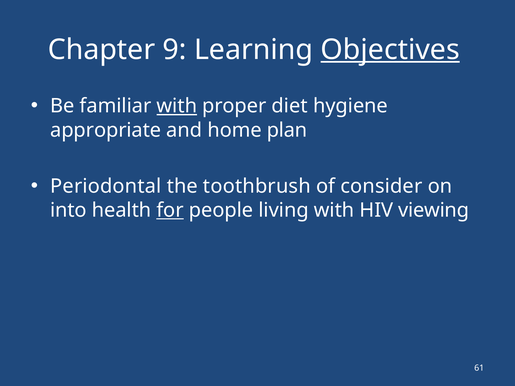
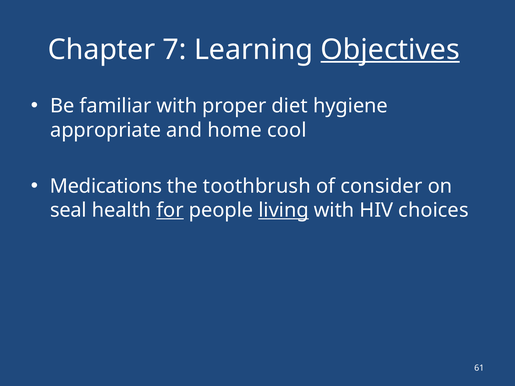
9: 9 -> 7
with at (177, 106) underline: present -> none
plan: plan -> cool
Periodontal: Periodontal -> Medications
into: into -> seal
living underline: none -> present
viewing: viewing -> choices
